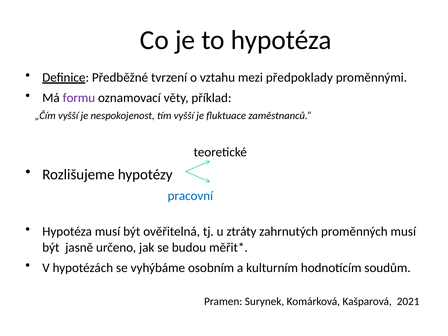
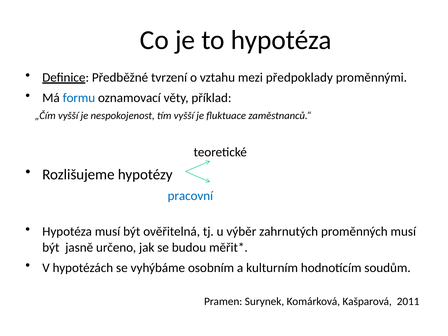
formu colour: purple -> blue
ztráty: ztráty -> výběr
2021: 2021 -> 2011
